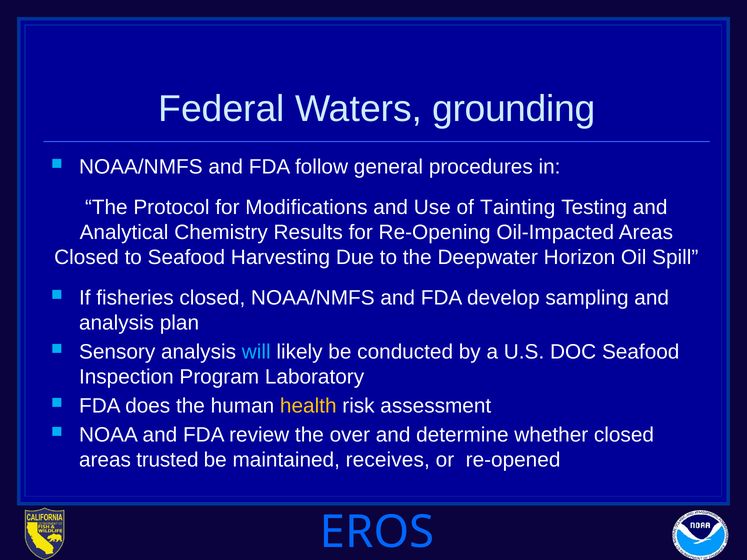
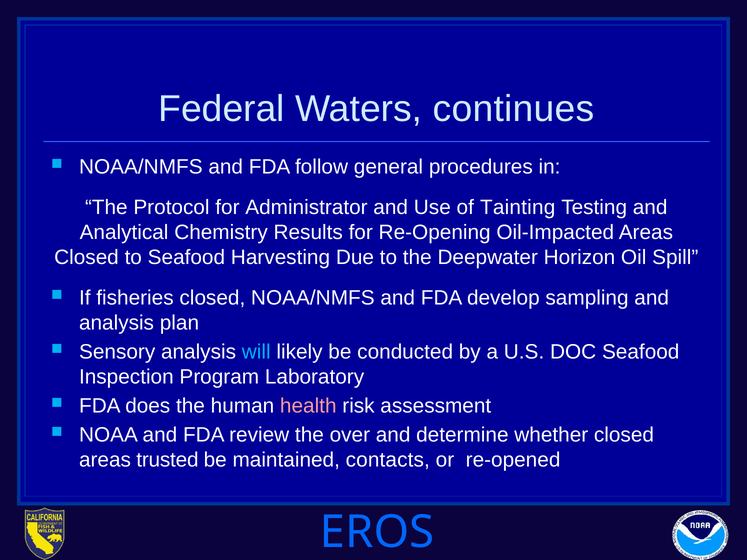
grounding: grounding -> continues
Modifications: Modifications -> Administrator
health colour: yellow -> pink
receives: receives -> contacts
